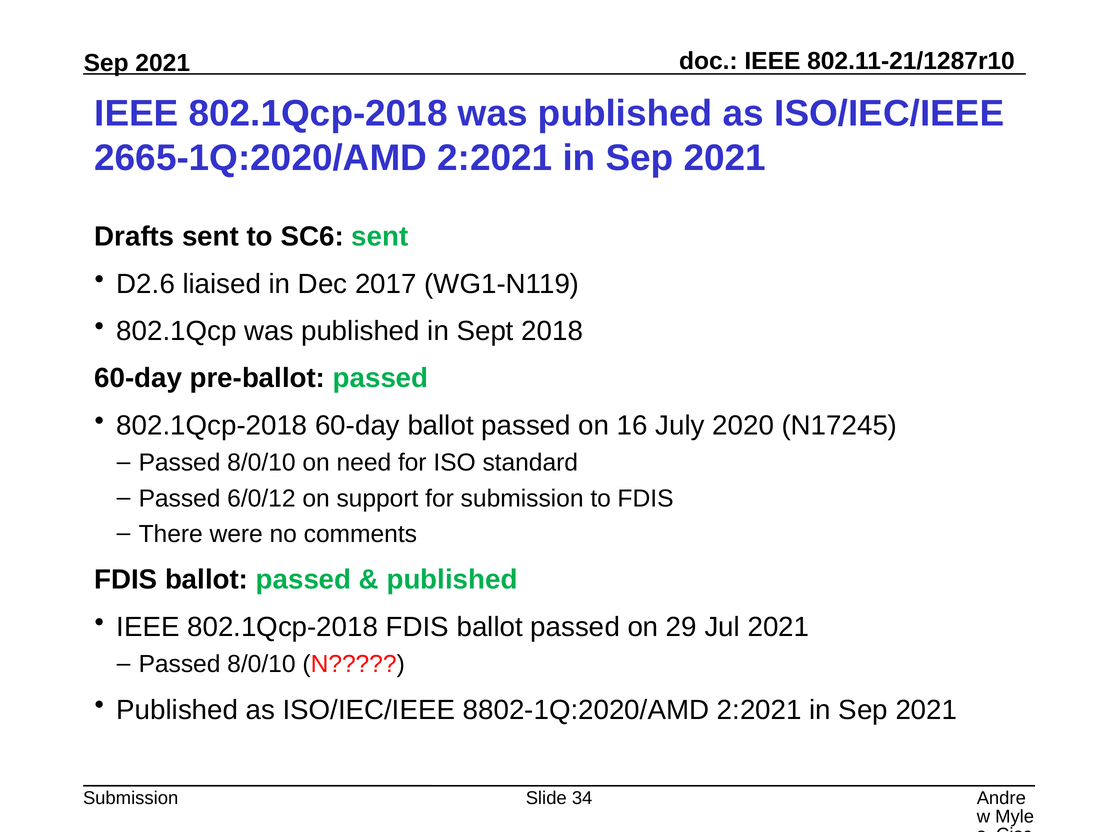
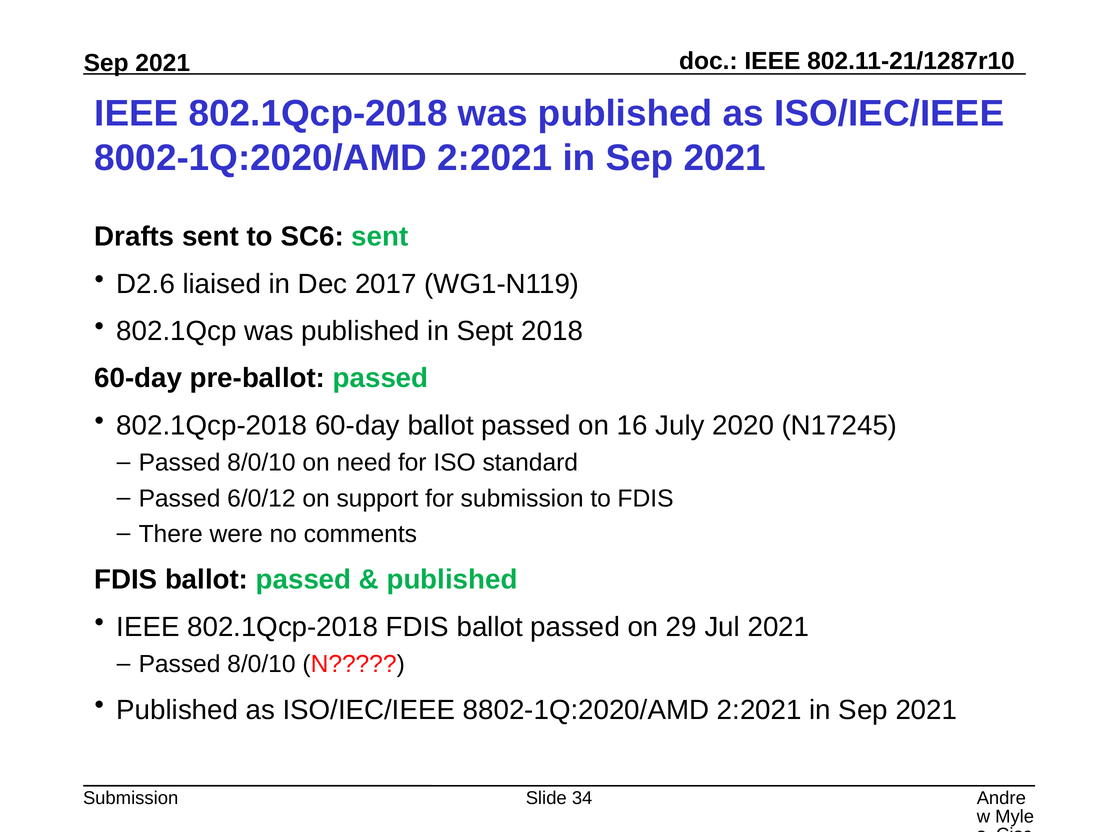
2665-1Q:2020/AMD: 2665-1Q:2020/AMD -> 8002-1Q:2020/AMD
